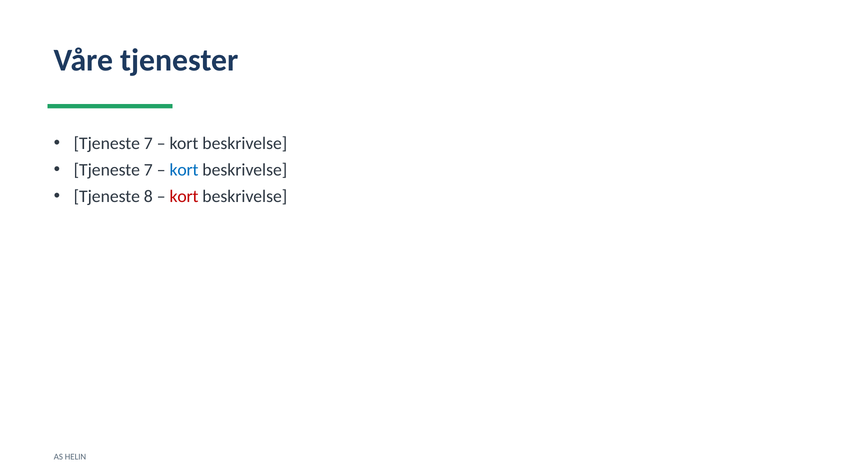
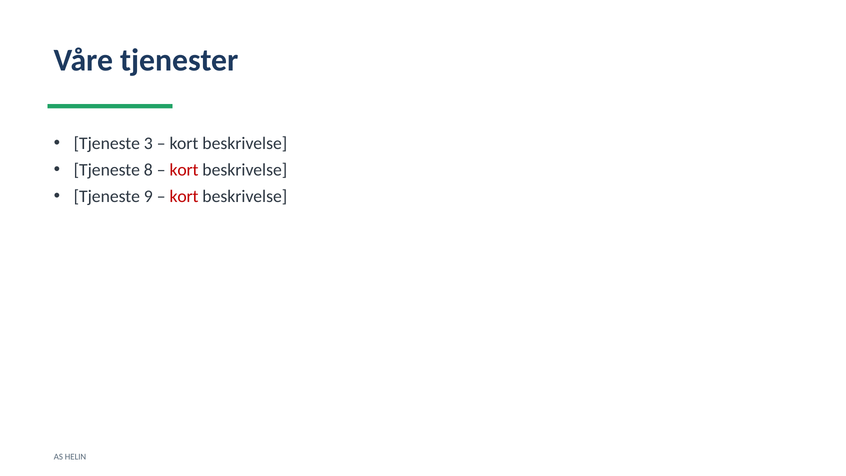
7 at (148, 143): 7 -> 3
7 at (148, 170): 7 -> 8
kort at (184, 170) colour: blue -> red
8: 8 -> 9
